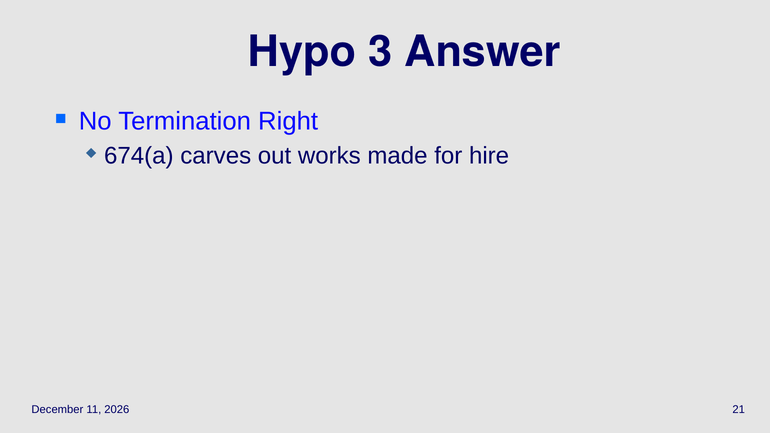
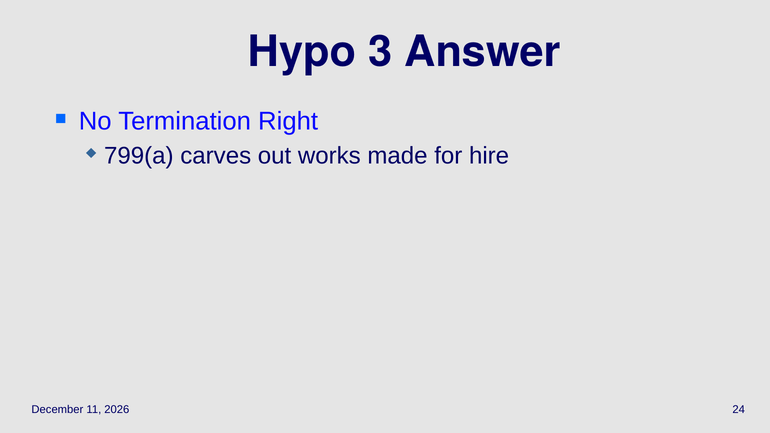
674(a: 674(a -> 799(a
21: 21 -> 24
